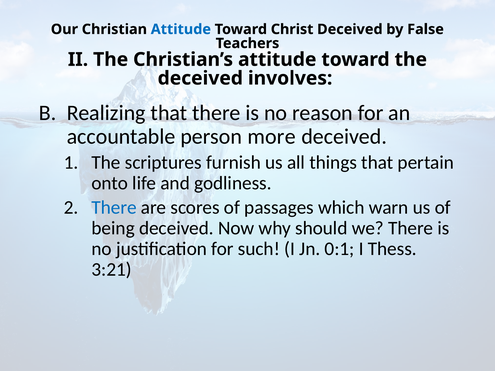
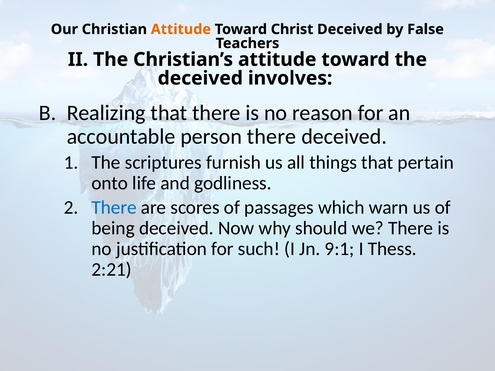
Attitude at (181, 29) colour: blue -> orange
person more: more -> there
0:1: 0:1 -> 9:1
3:21: 3:21 -> 2:21
